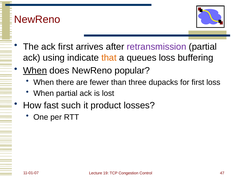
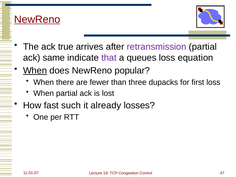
NewReno at (37, 19) underline: none -> present
ack first: first -> true
using: using -> same
that colour: orange -> purple
buffering: buffering -> equation
product: product -> already
